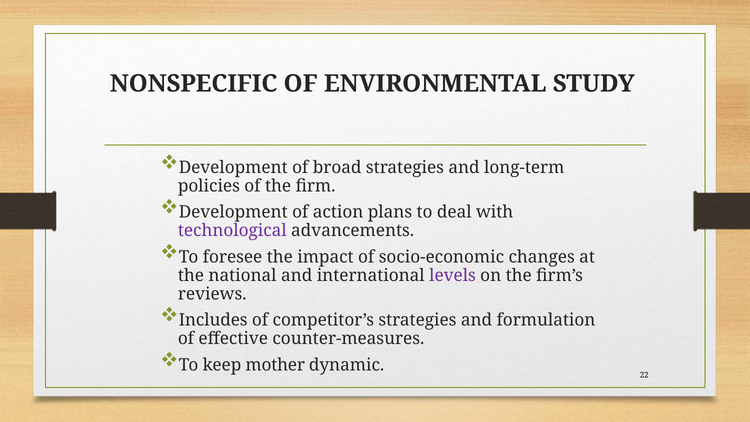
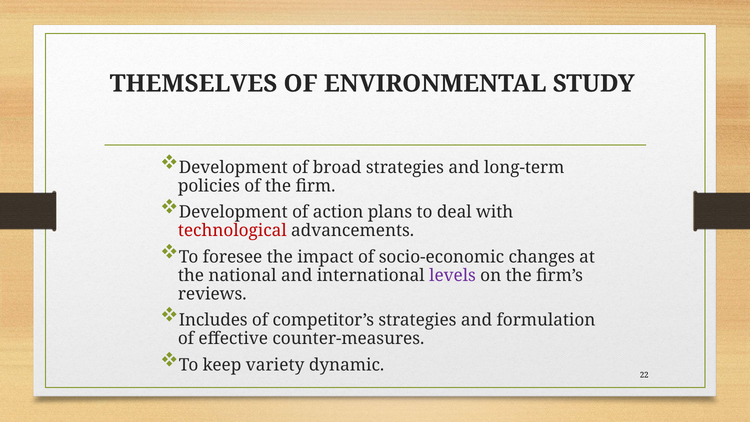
NONSPECIFIC: NONSPECIFIC -> THEMSELVES
technological colour: purple -> red
mother: mother -> variety
